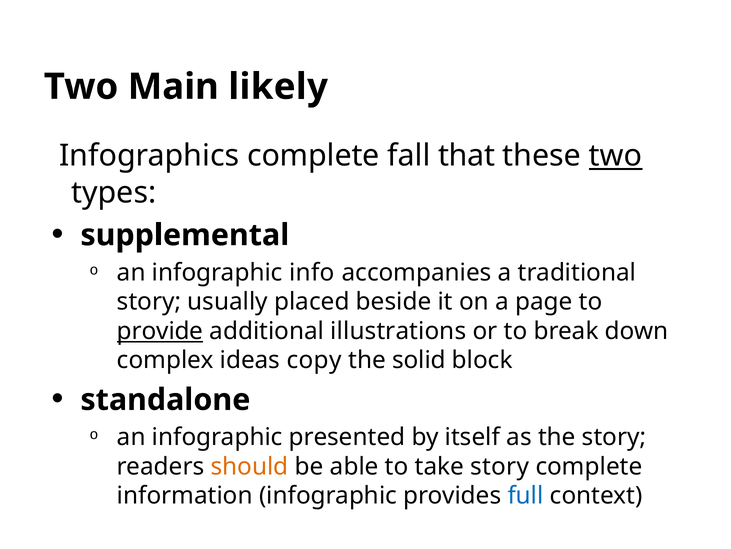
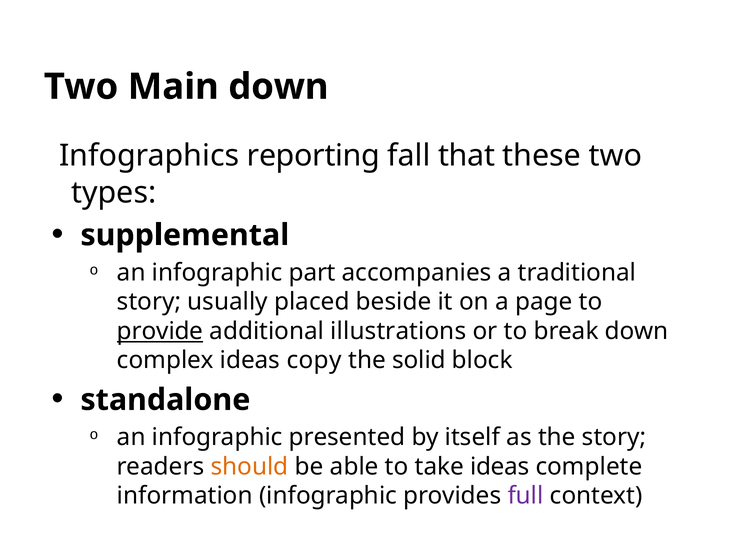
Main likely: likely -> down
Infographics complete: complete -> reporting
two at (616, 156) underline: present -> none
info: info -> part
take story: story -> ideas
full colour: blue -> purple
